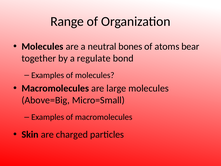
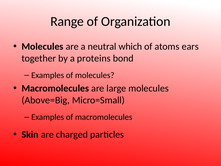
bones: bones -> which
bear: bear -> ears
regulate: regulate -> proteins
